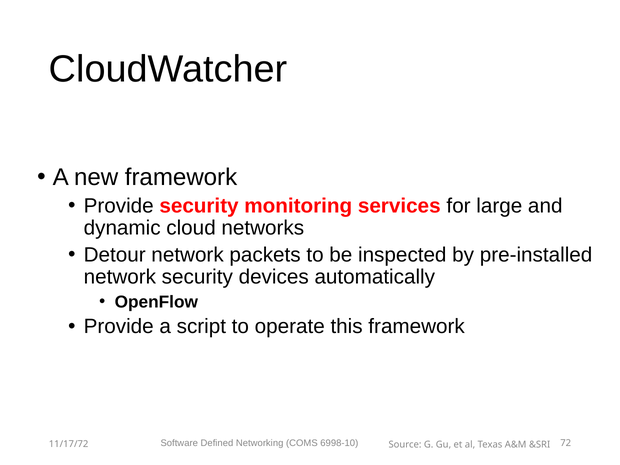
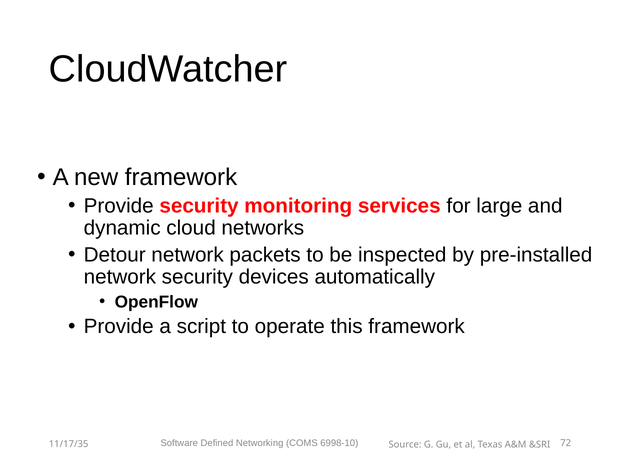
11/17/72: 11/17/72 -> 11/17/35
